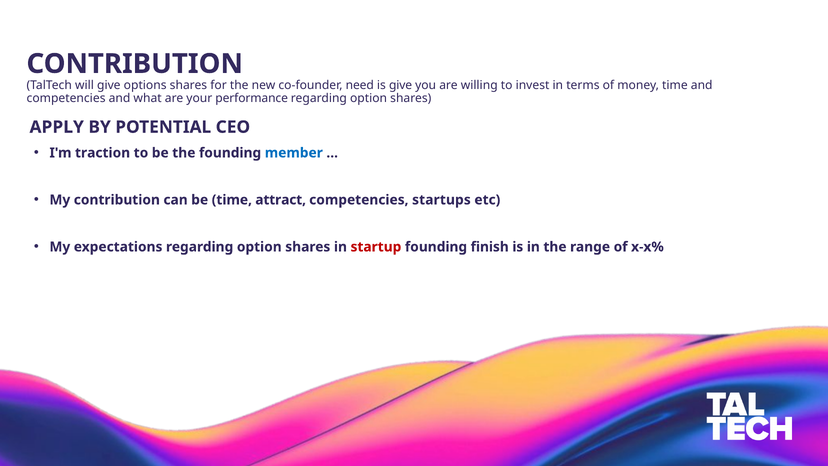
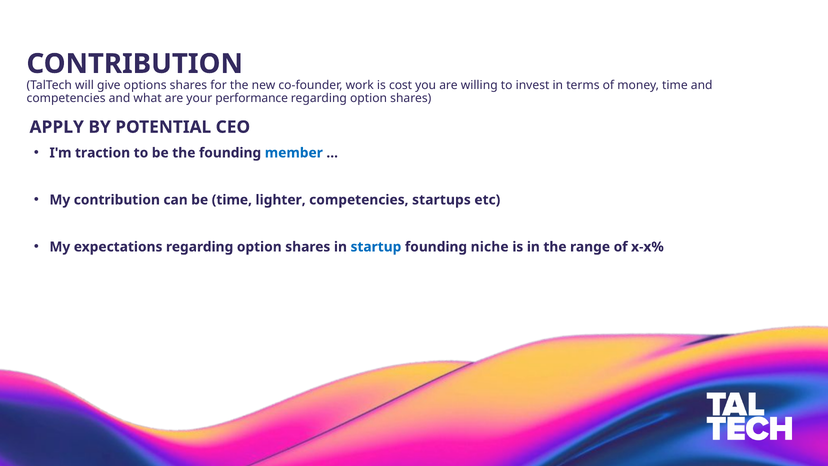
need: need -> work
is give: give -> cost
attract: attract -> lighter
startup colour: red -> blue
finish: finish -> niche
